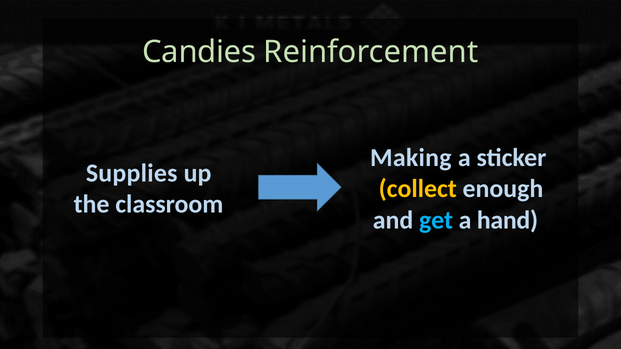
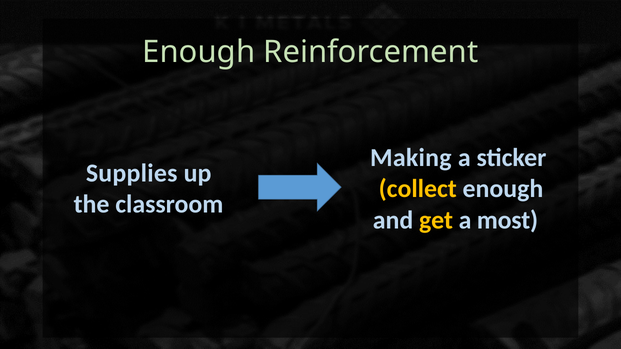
Candies at (199, 52): Candies -> Enough
get colour: light blue -> yellow
hand: hand -> most
